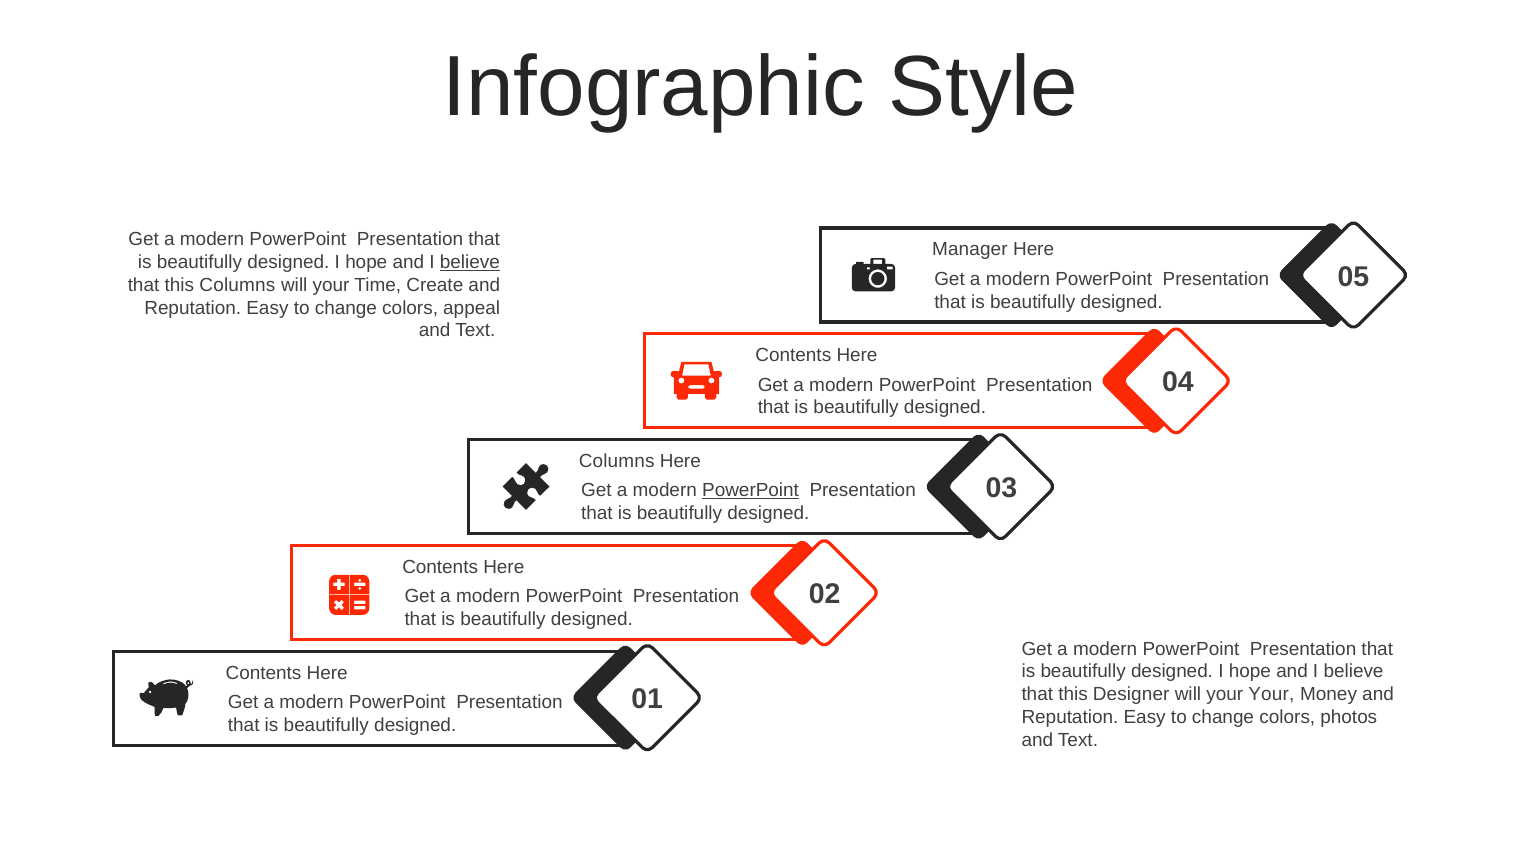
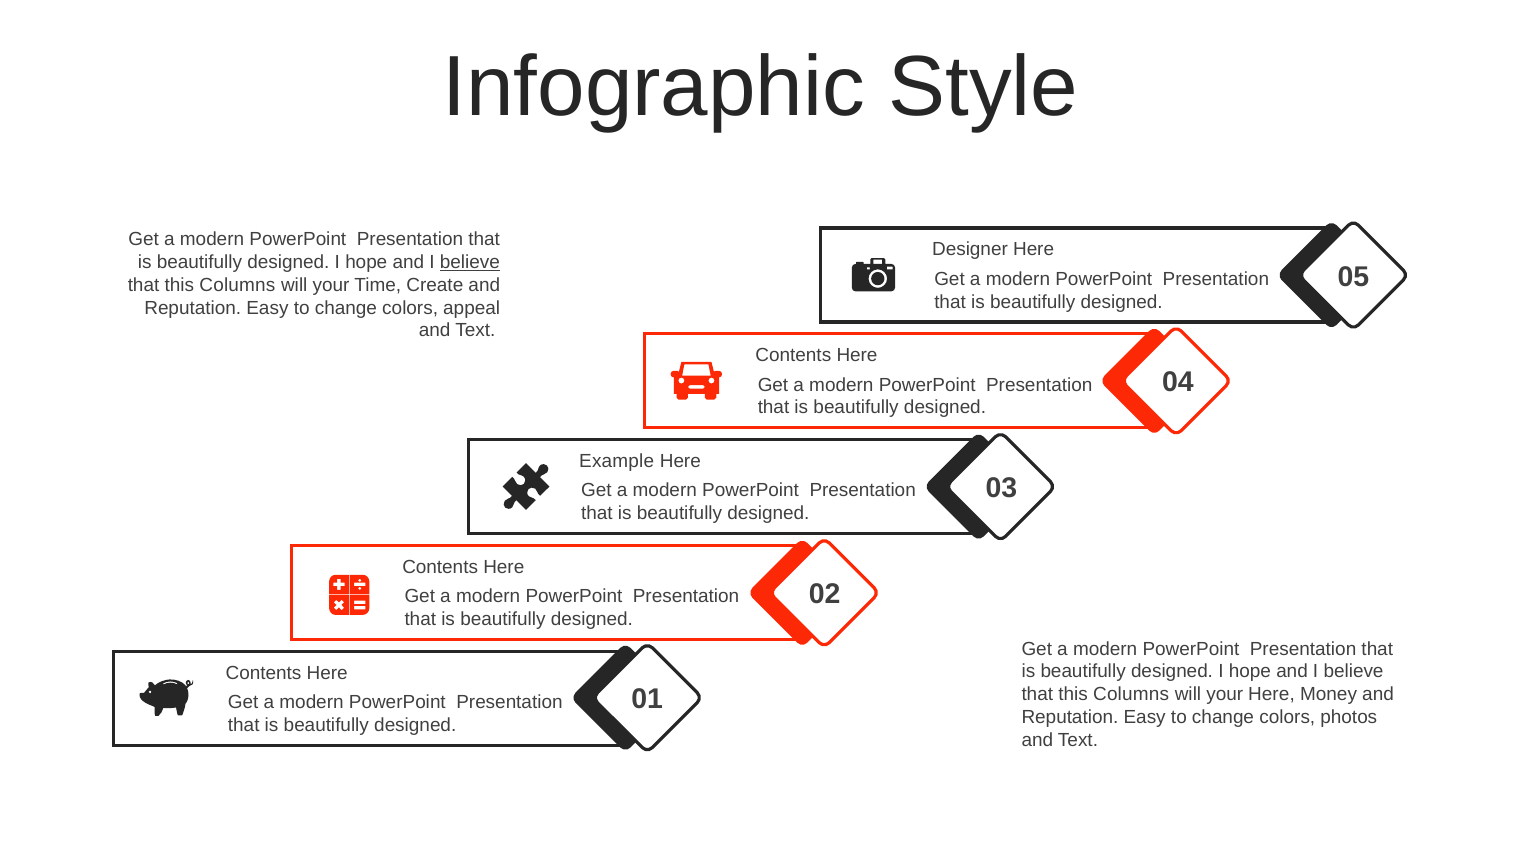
Manager: Manager -> Designer
Columns at (617, 461): Columns -> Example
PowerPoint at (751, 491) underline: present -> none
Designer at (1131, 694): Designer -> Columns
your Your: Your -> Here
